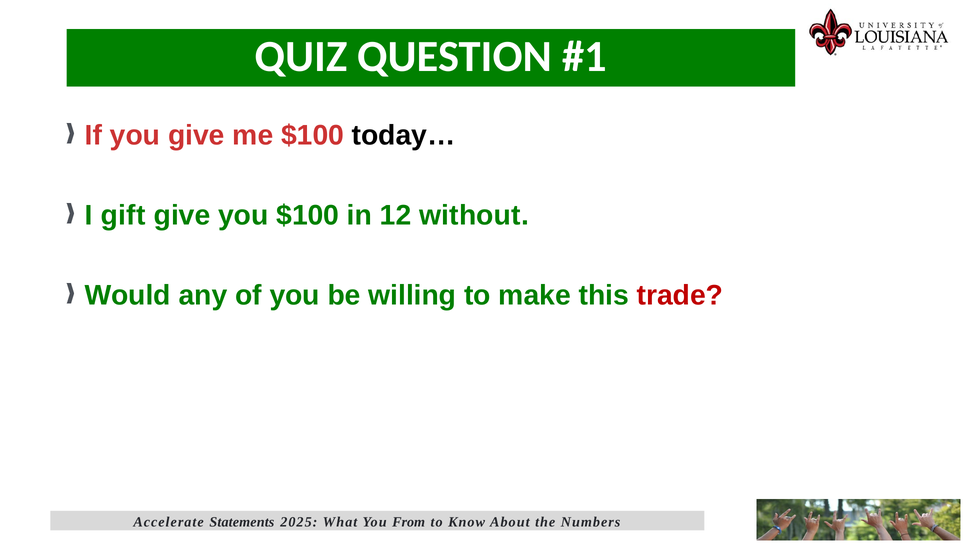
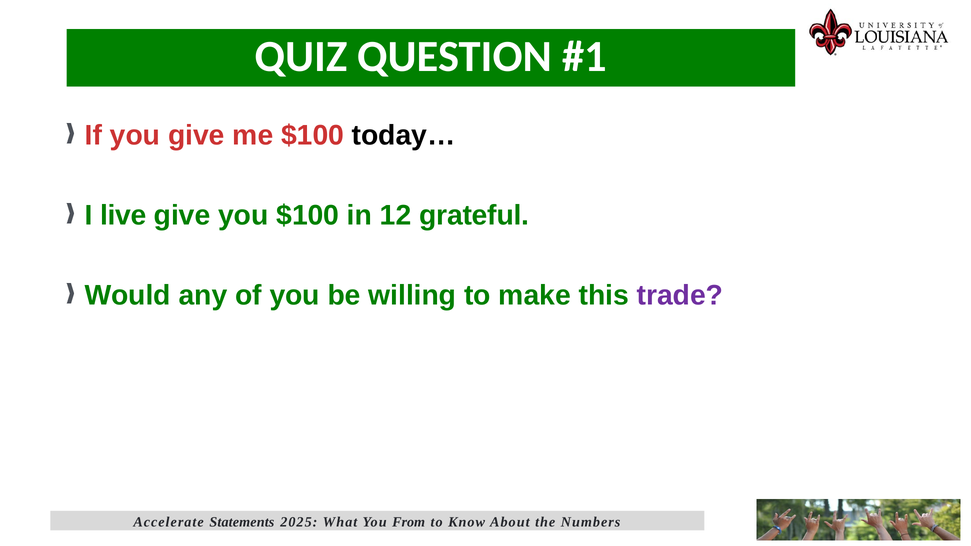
gift: gift -> live
without: without -> grateful
trade colour: red -> purple
